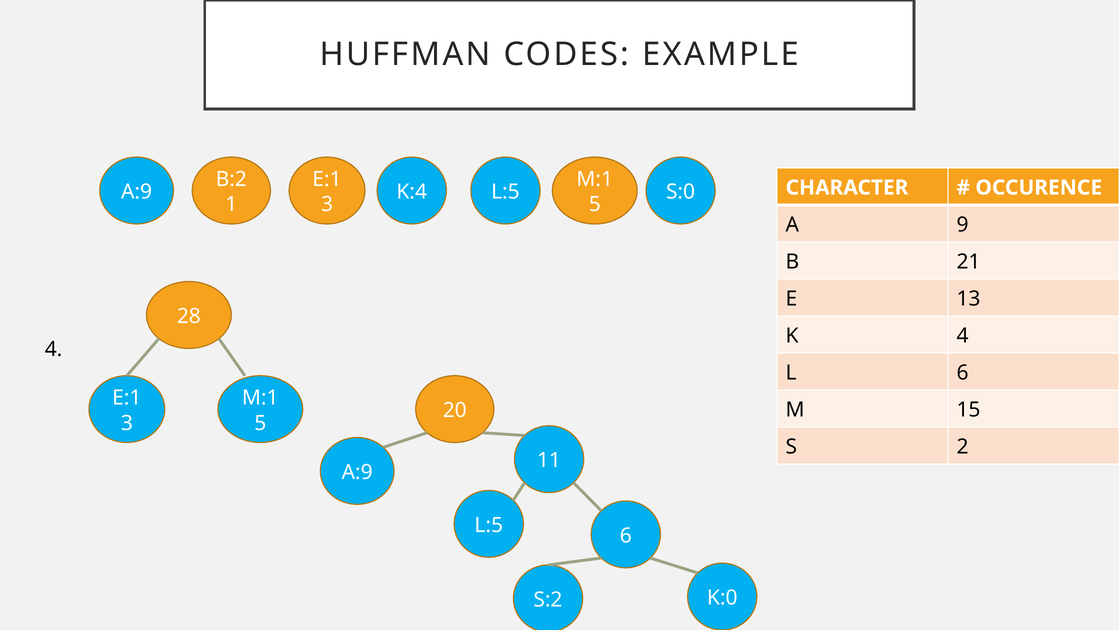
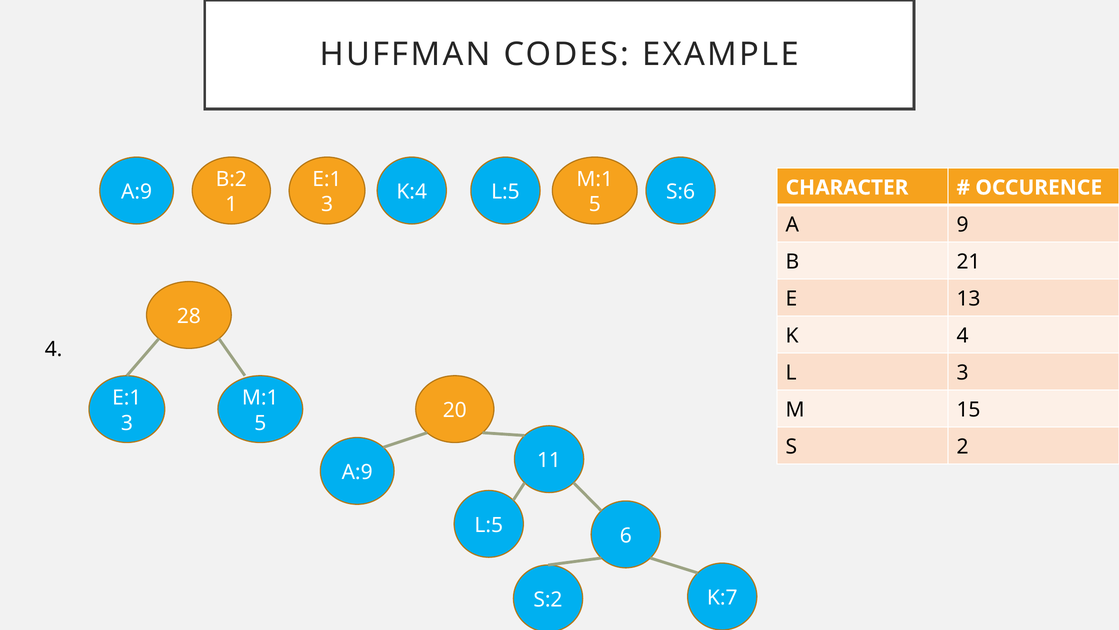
S:0: S:0 -> S:6
L 6: 6 -> 3
K:0: K:0 -> K:7
